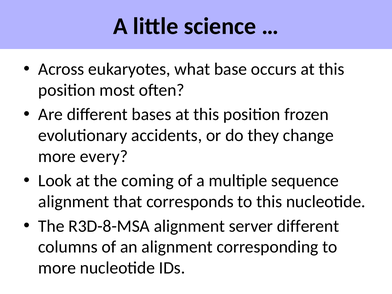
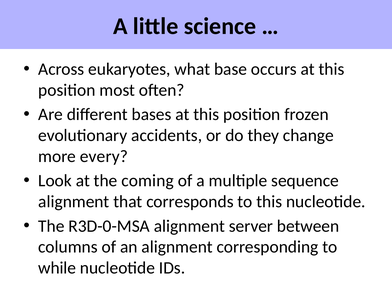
R3D-8-MSA: R3D-8-MSA -> R3D-0-MSA
server different: different -> between
more at (57, 268): more -> while
